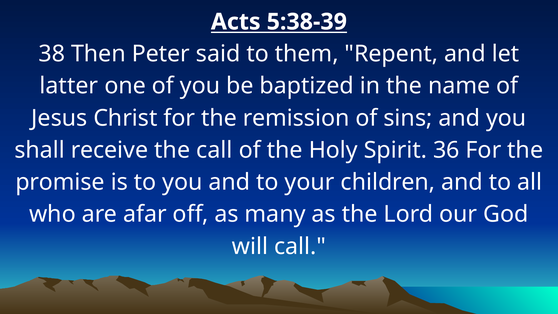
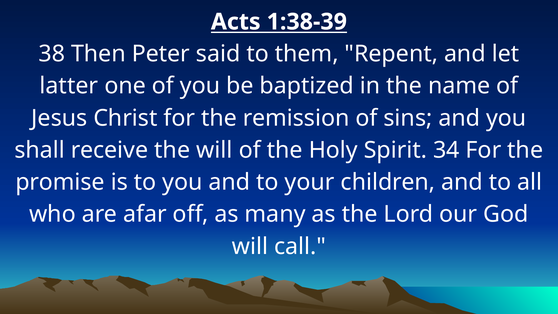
5:38-39: 5:38-39 -> 1:38-39
the call: call -> will
36: 36 -> 34
